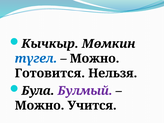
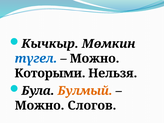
Готовится: Готовится -> Которыми
Булмый colour: purple -> orange
Учится: Учится -> Слогов
